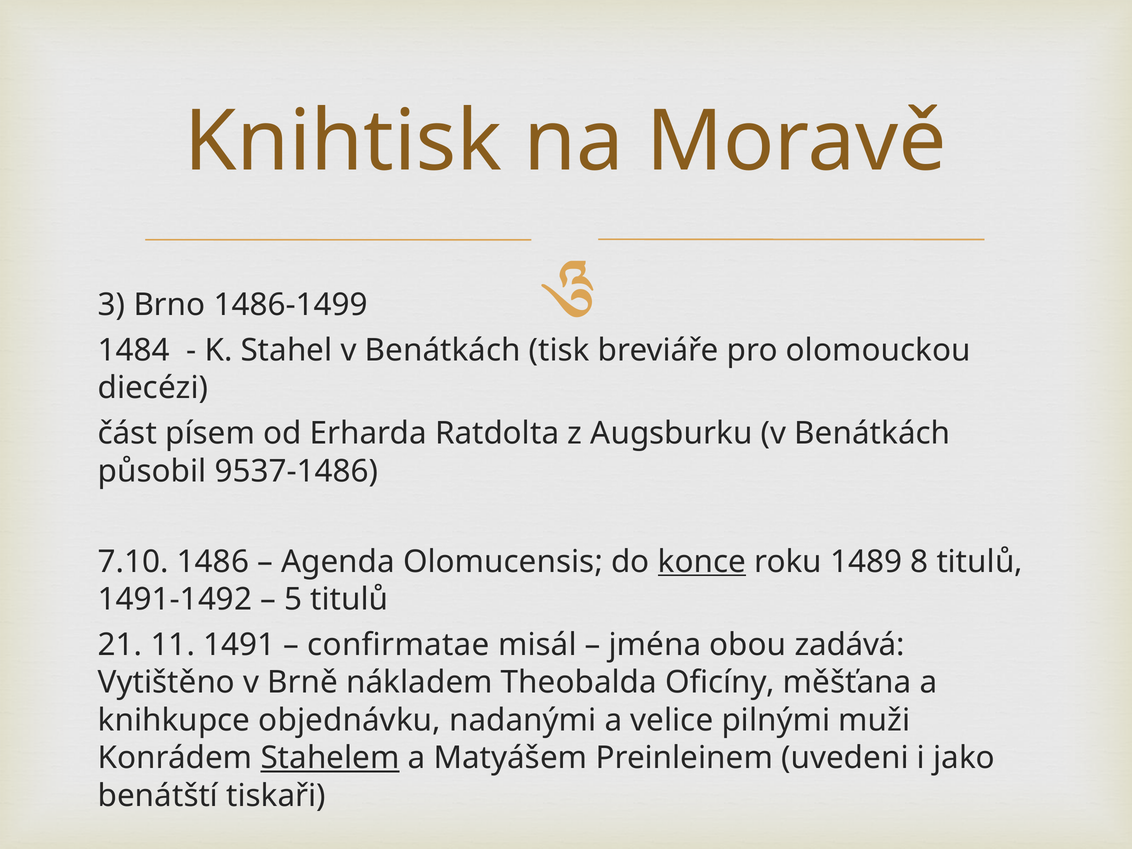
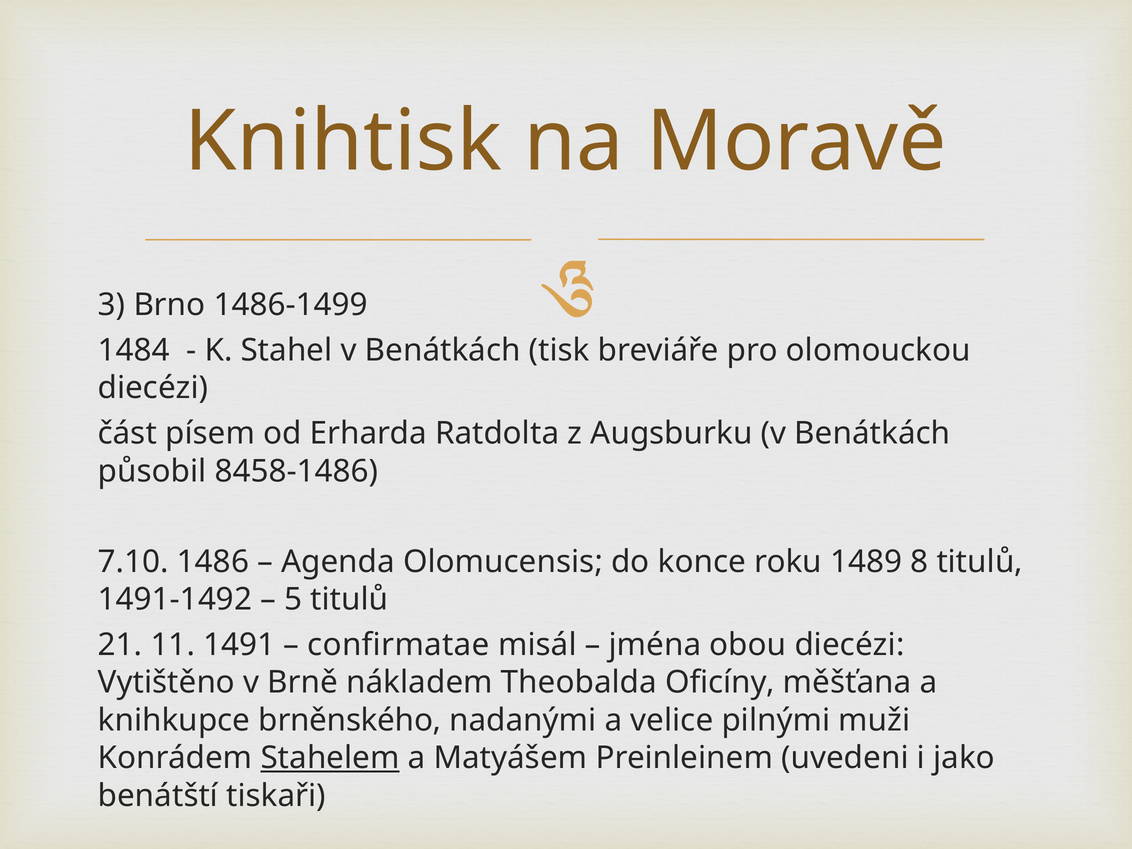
9537-1486: 9537-1486 -> 8458-1486
konce underline: present -> none
obou zadává: zadává -> diecézi
objednávku: objednávku -> brněnského
